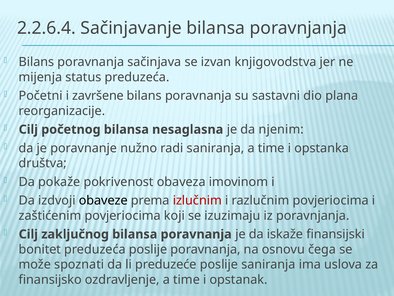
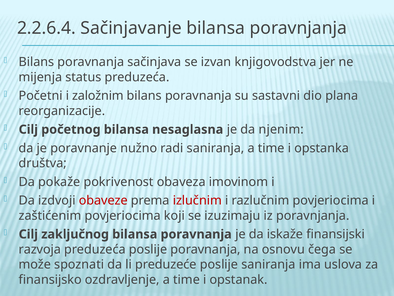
završene: završene -> založnim
obaveze colour: black -> red
bonitet: bonitet -> razvoja
